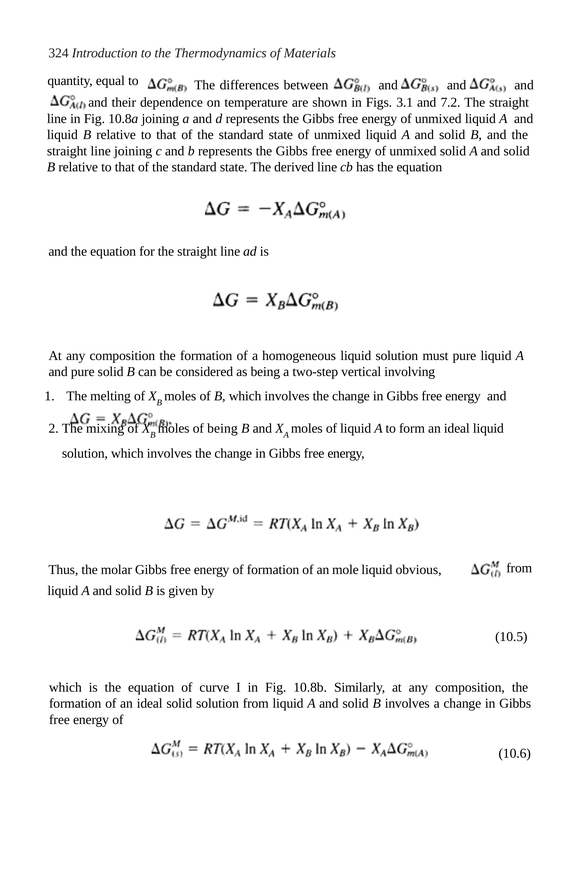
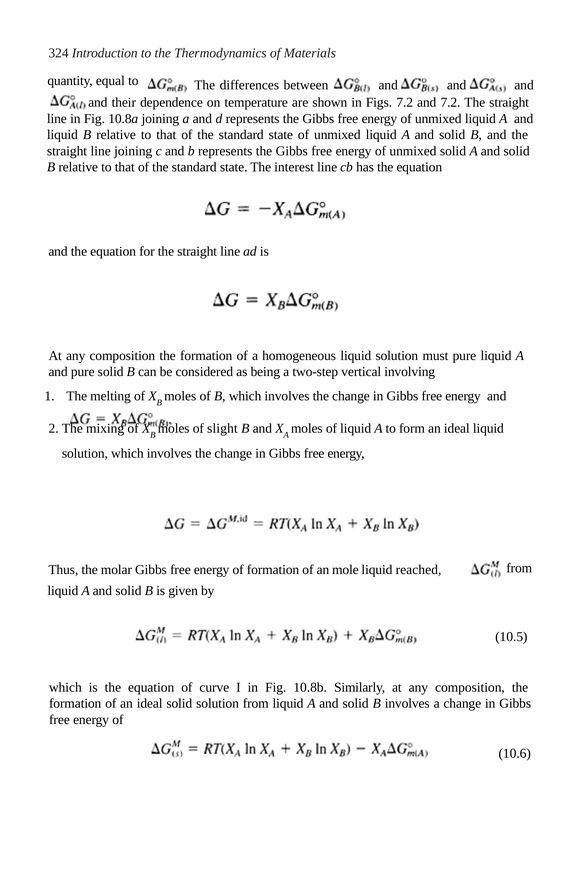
Figs 3.1: 3.1 -> 7.2
derived: derived -> interest
of being: being -> slight
obvious: obvious -> reached
